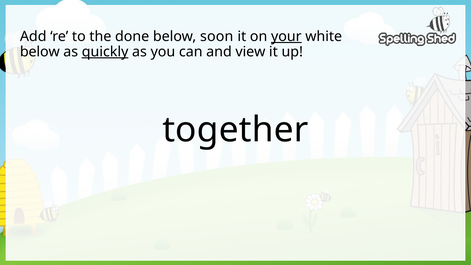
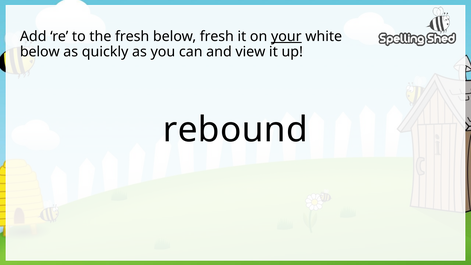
the done: done -> fresh
below soon: soon -> fresh
quickly underline: present -> none
together: together -> rebound
